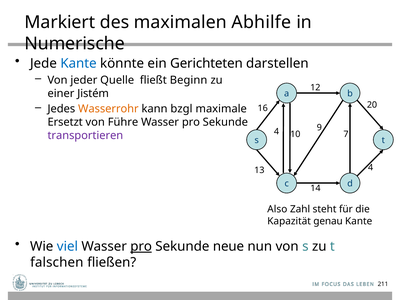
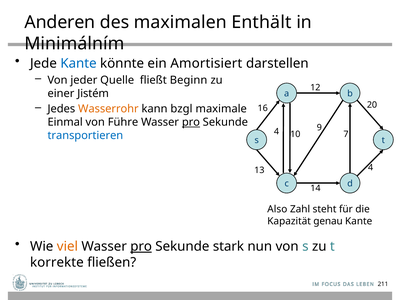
Markiert: Markiert -> Anderen
Abhilfe: Abhilfe -> Enthält
Numerische: Numerische -> Minimálním
Gerichteten: Gerichteten -> Amortisiert
Ersetzt: Ersetzt -> Einmal
pro at (191, 122) underline: none -> present
transportieren colour: purple -> blue
viel colour: blue -> orange
neue: neue -> stark
falschen: falschen -> korrekte
